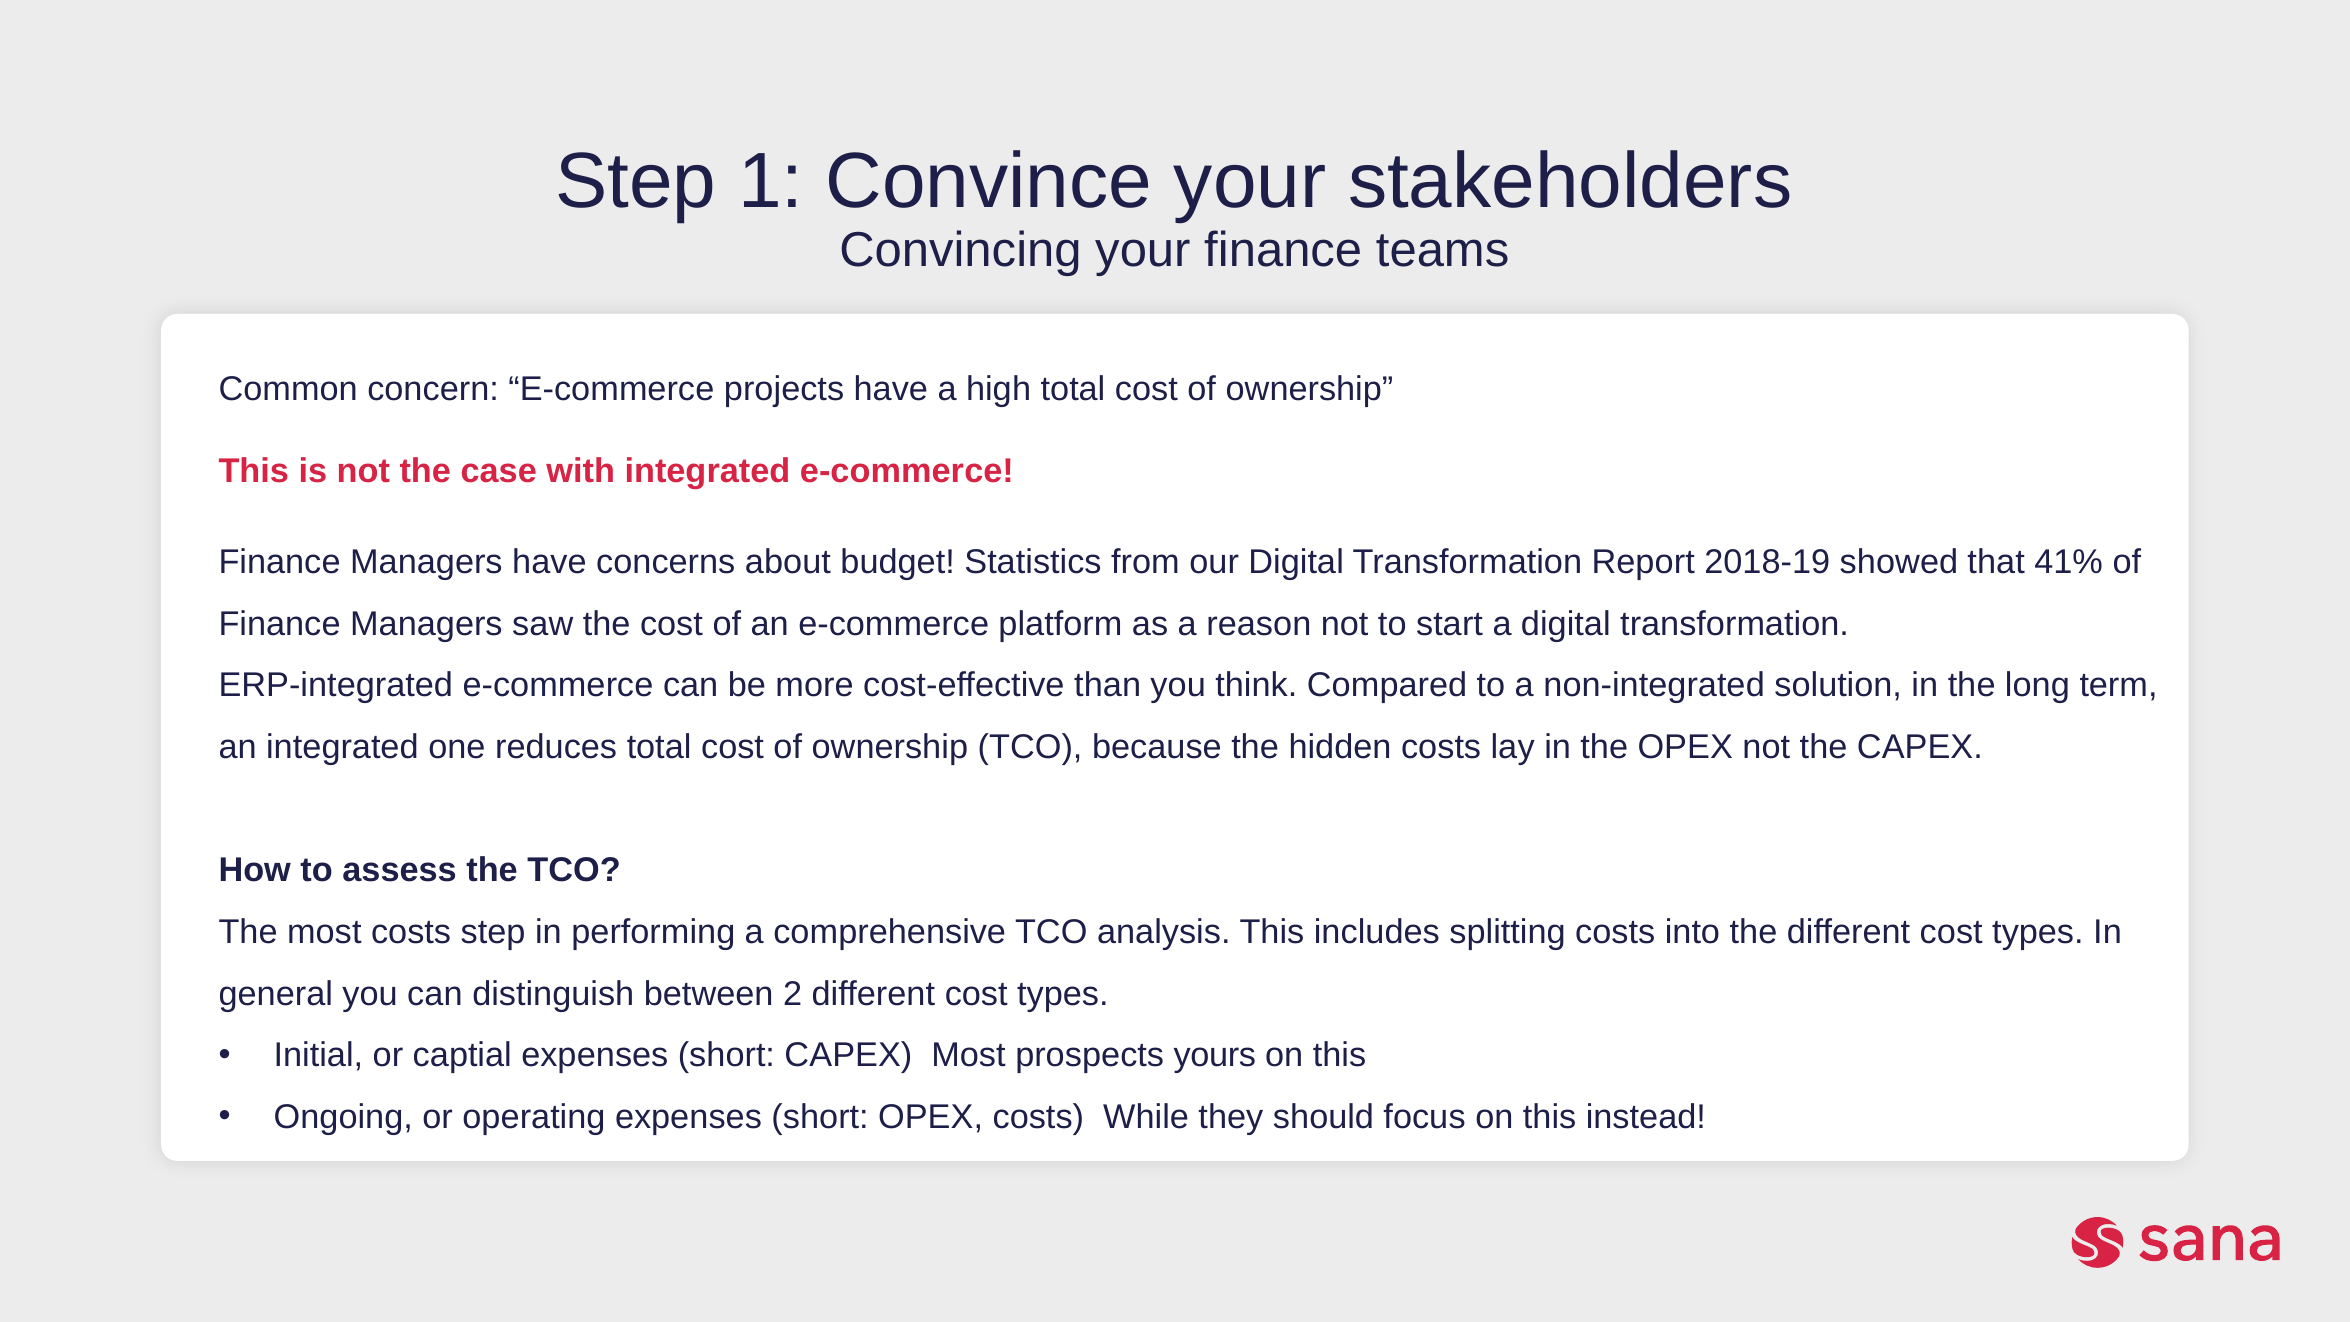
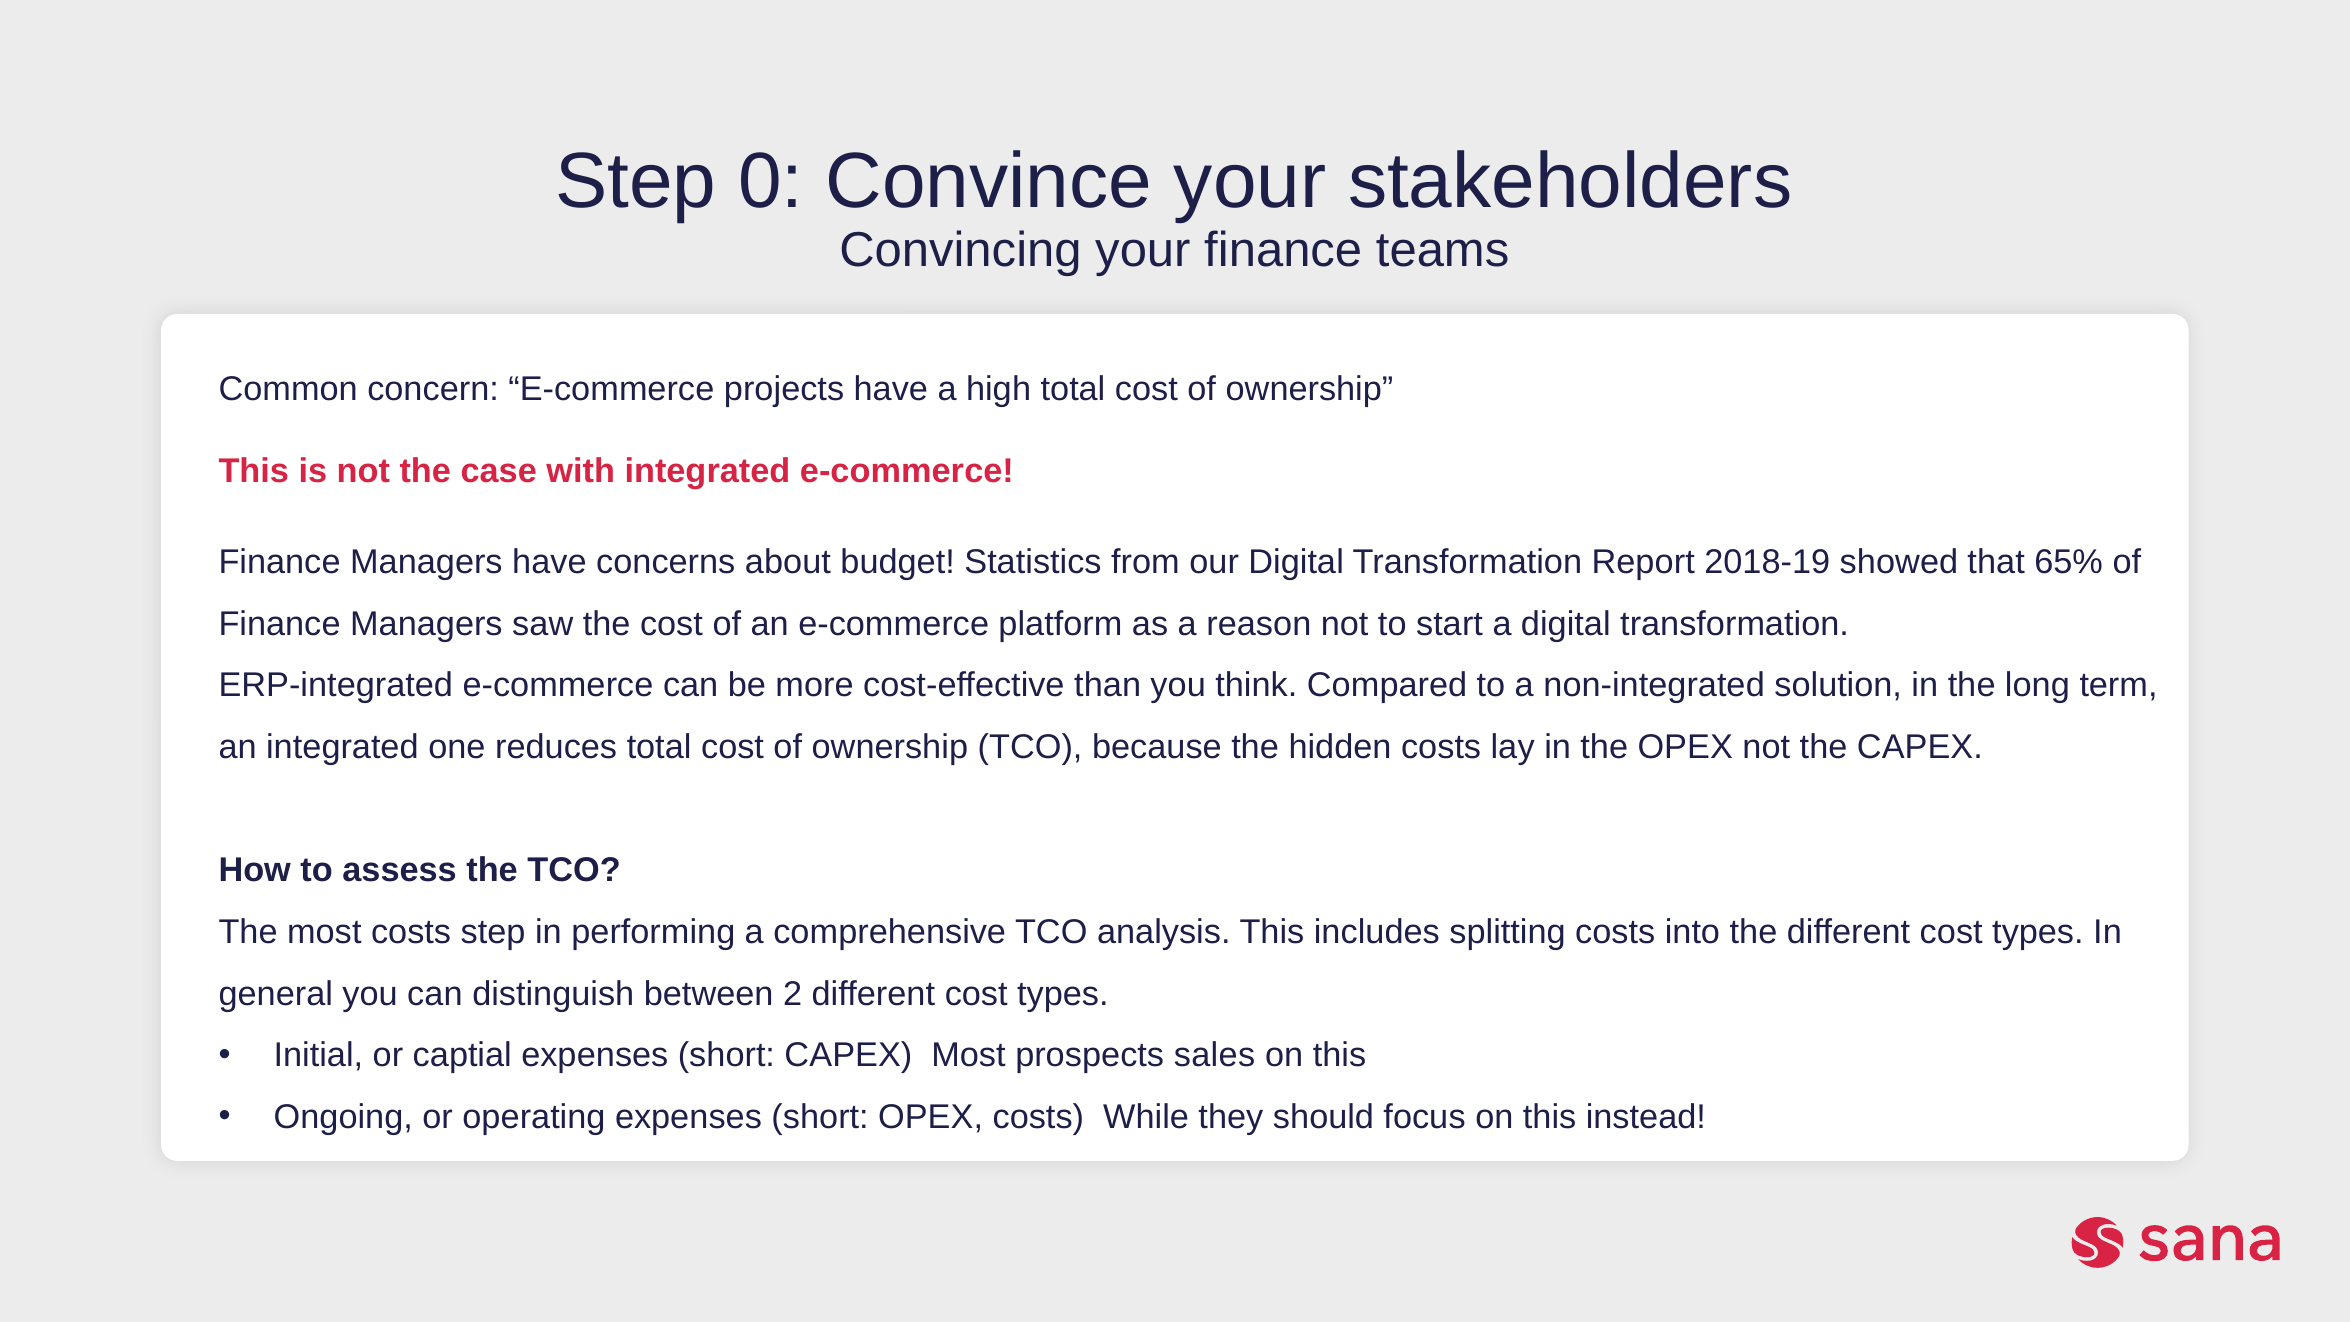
1: 1 -> 0
41%: 41% -> 65%
yours: yours -> sales
